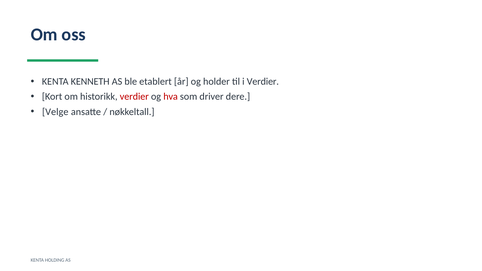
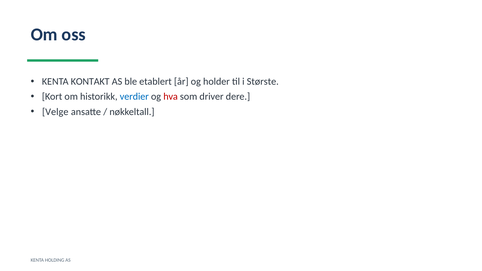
KENNETH: KENNETH -> KONTAKT
i Verdier: Verdier -> Største
verdier at (134, 97) colour: red -> blue
